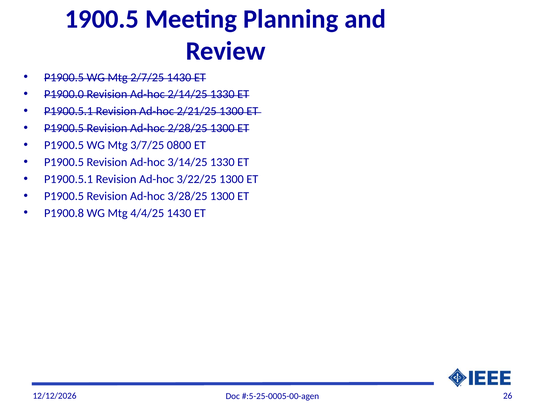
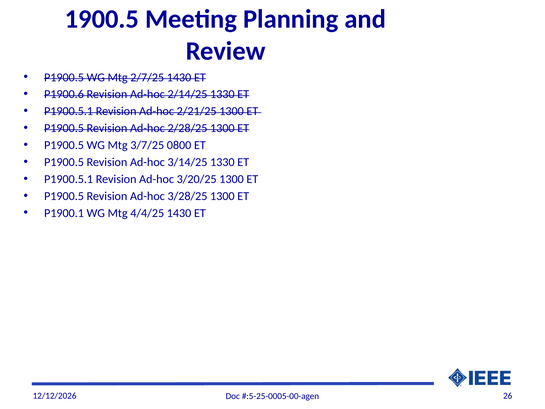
P1900.0: P1900.0 -> P1900.6
3/22/25: 3/22/25 -> 3/20/25
P1900.8: P1900.8 -> P1900.1
